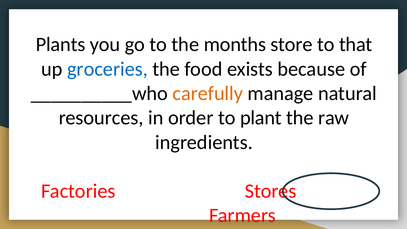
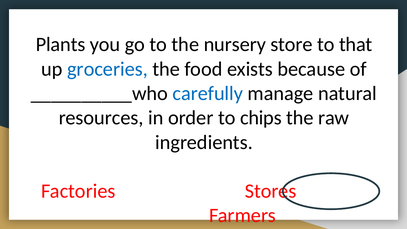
months: months -> nursery
carefully colour: orange -> blue
plant: plant -> chips
